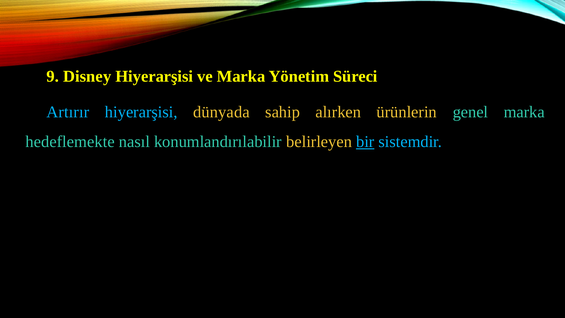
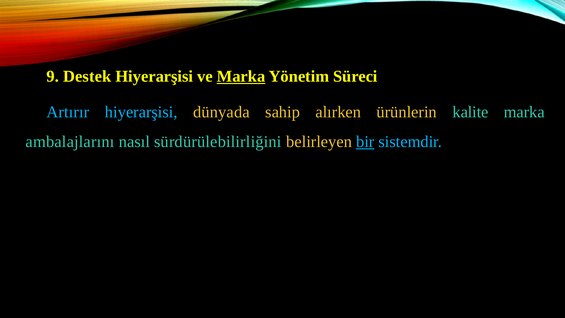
Disney: Disney -> Destek
Marka at (241, 76) underline: none -> present
genel: genel -> kalite
hedeflemekte: hedeflemekte -> ambalajlarını
konumlandırılabilir: konumlandırılabilir -> sürdürülebilirliğini
